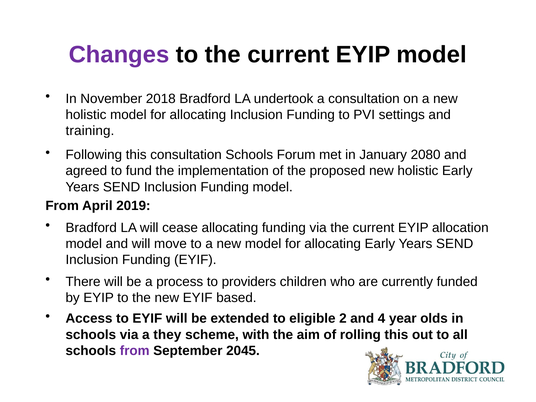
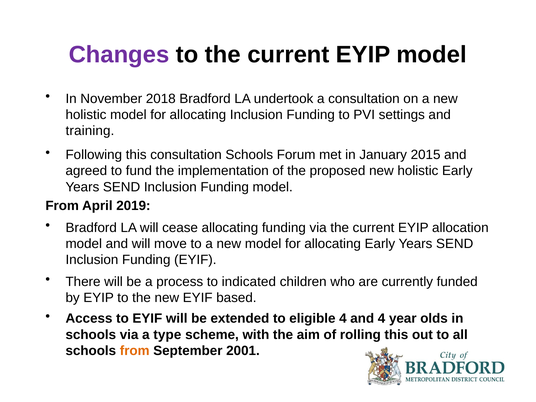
2080: 2080 -> 2015
providers: providers -> indicated
eligible 2: 2 -> 4
they: they -> type
from at (135, 351) colour: purple -> orange
2045: 2045 -> 2001
